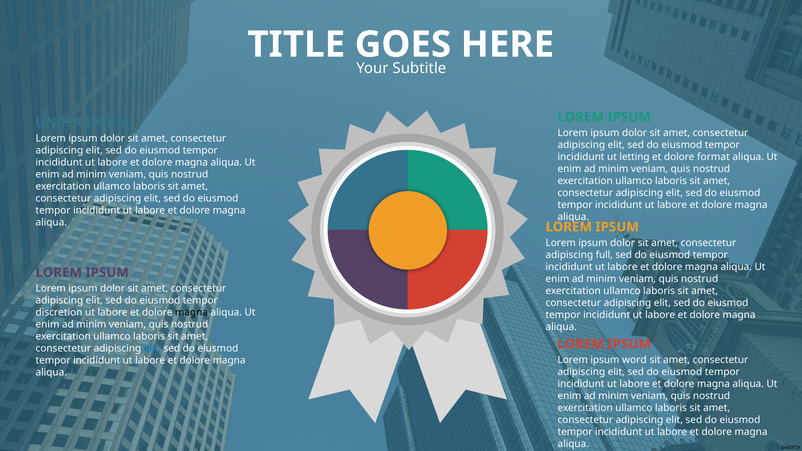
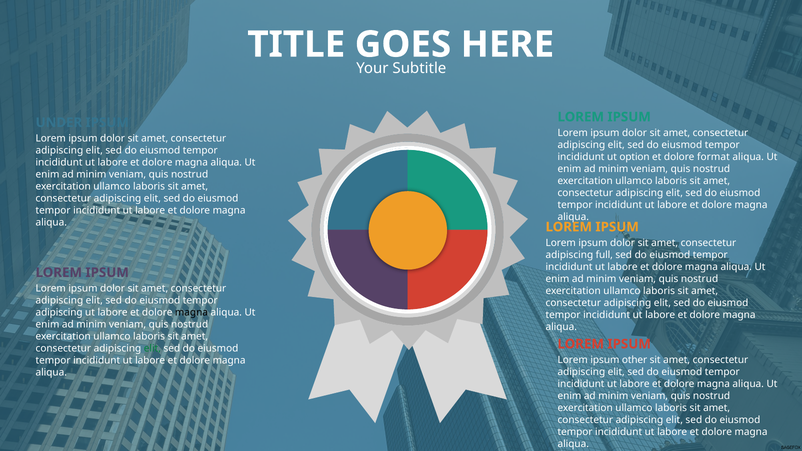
letting: letting -> option
discretion at (59, 312): discretion -> adipiscing
elit at (152, 349) colour: blue -> green
word: word -> other
